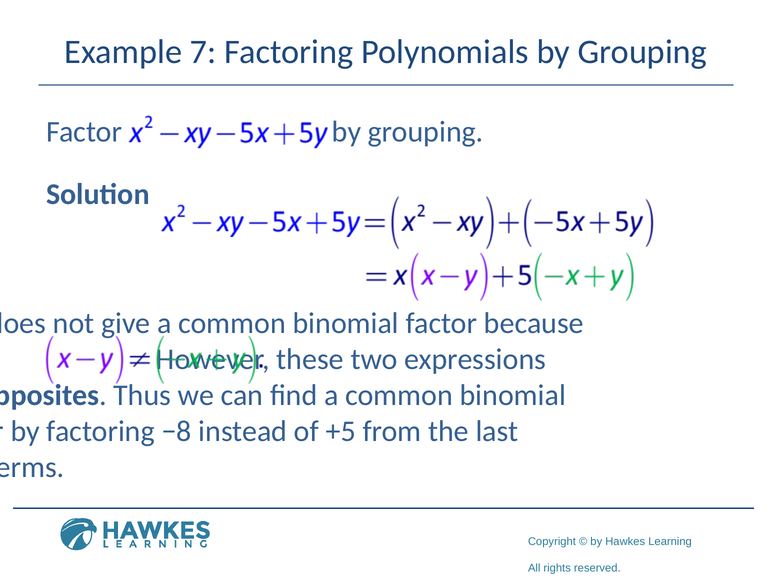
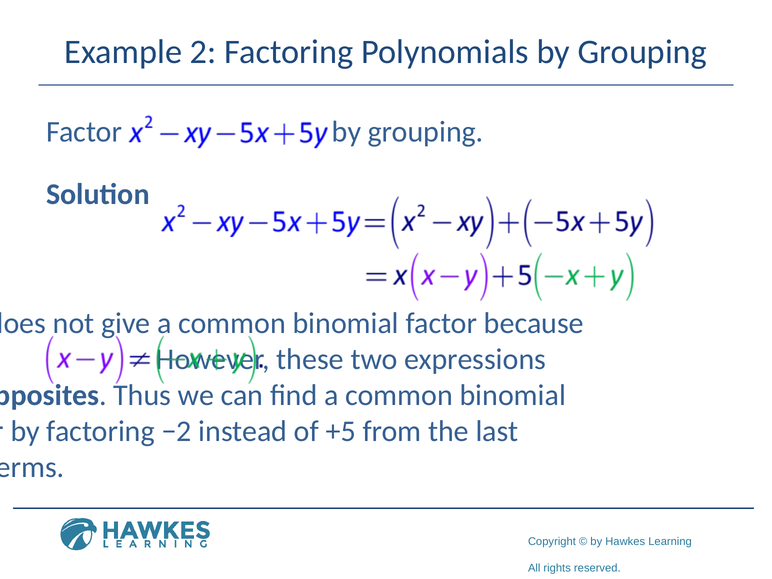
7: 7 -> 2
−8: −8 -> −2
